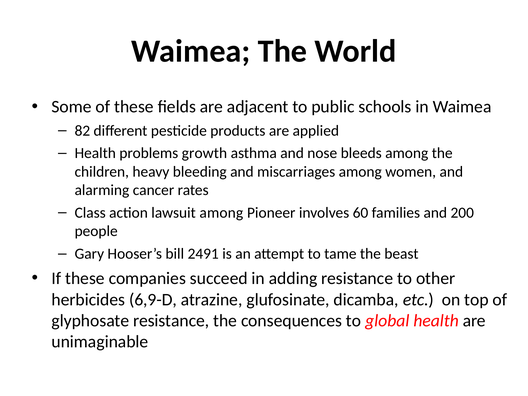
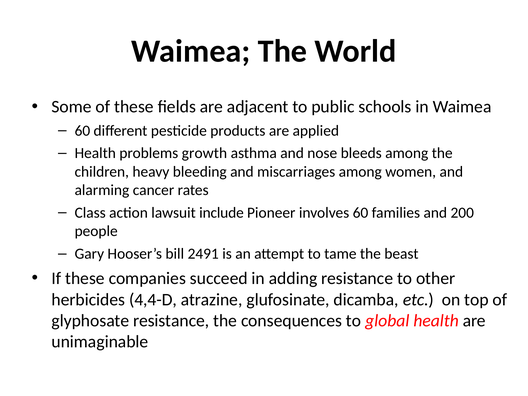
82 at (82, 131): 82 -> 60
lawsuit among: among -> include
6,9-D: 6,9-D -> 4,4-D
